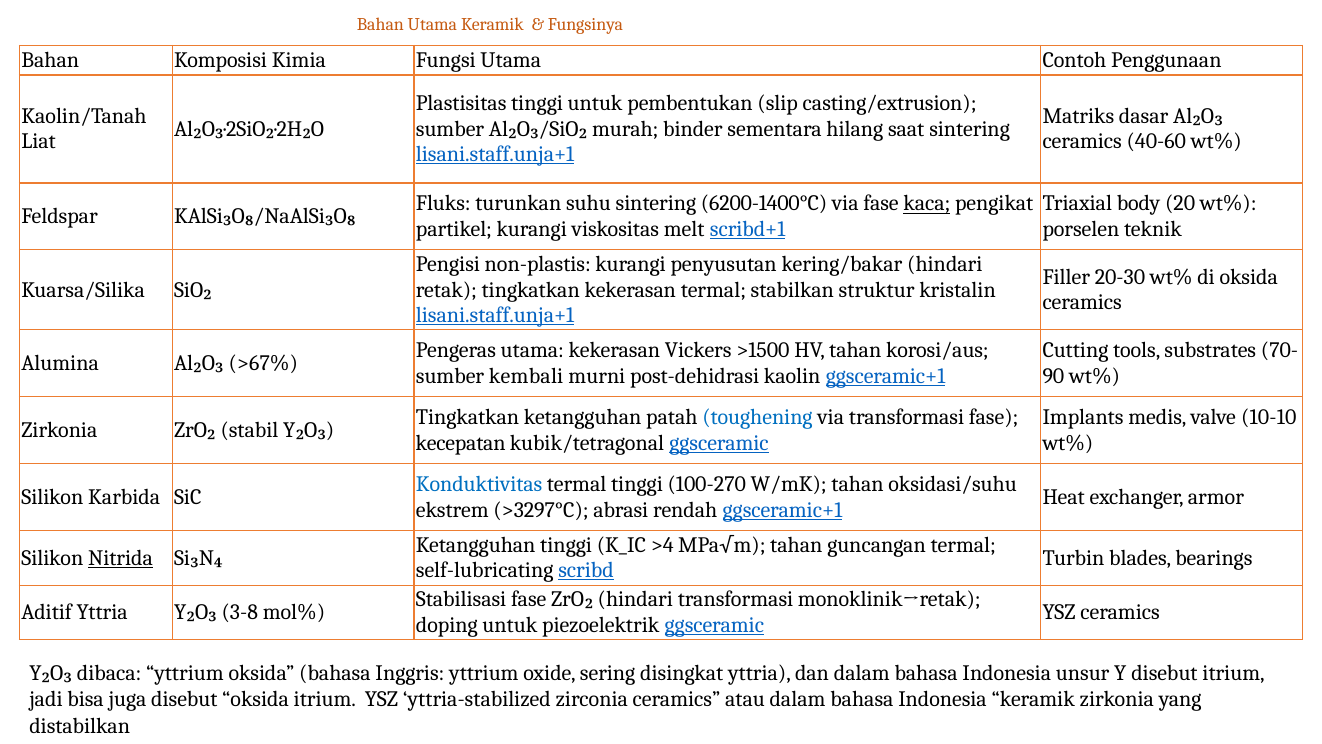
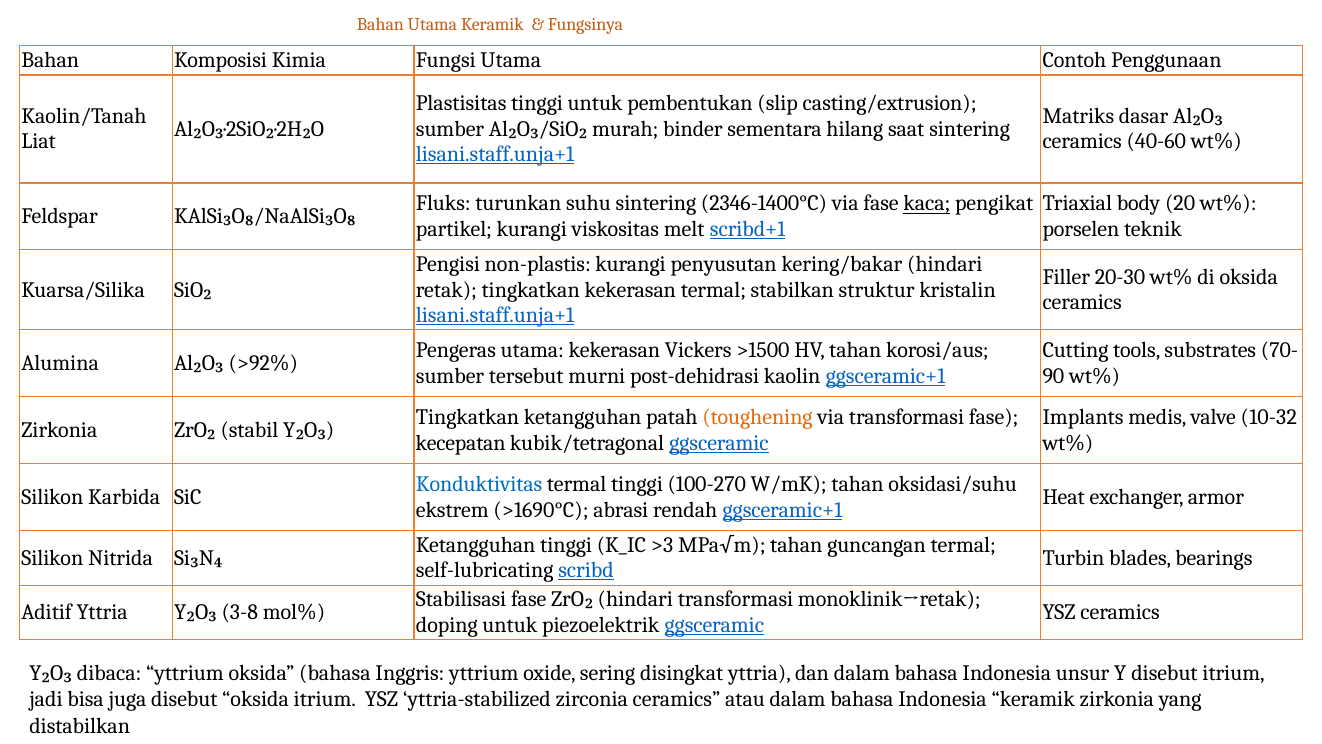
6200-1400°C: 6200-1400°C -> 2346-1400°C
>67%: >67% -> >92%
kembali: kembali -> tersebut
toughening colour: blue -> orange
10-10: 10-10 -> 10-32
>3297°C: >3297°C -> >1690°C
>4: >4 -> >3
Nitrida underline: present -> none
